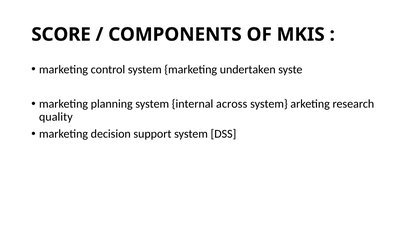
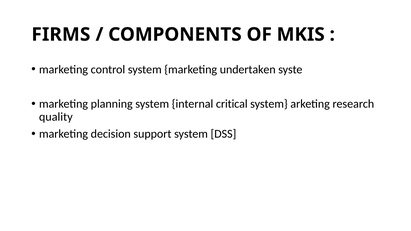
SCORE: SCORE -> FIRMS
across: across -> critical
